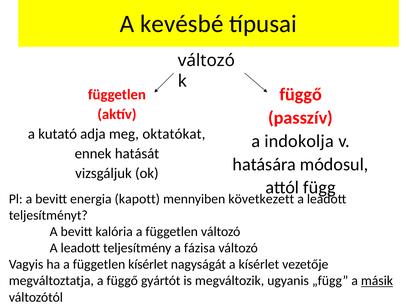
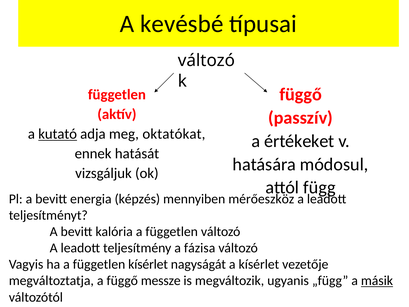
kutató underline: none -> present
indokolja: indokolja -> értékeket
kapott: kapott -> képzés
következett: következett -> mérőeszköz
gyártót: gyártót -> messze
